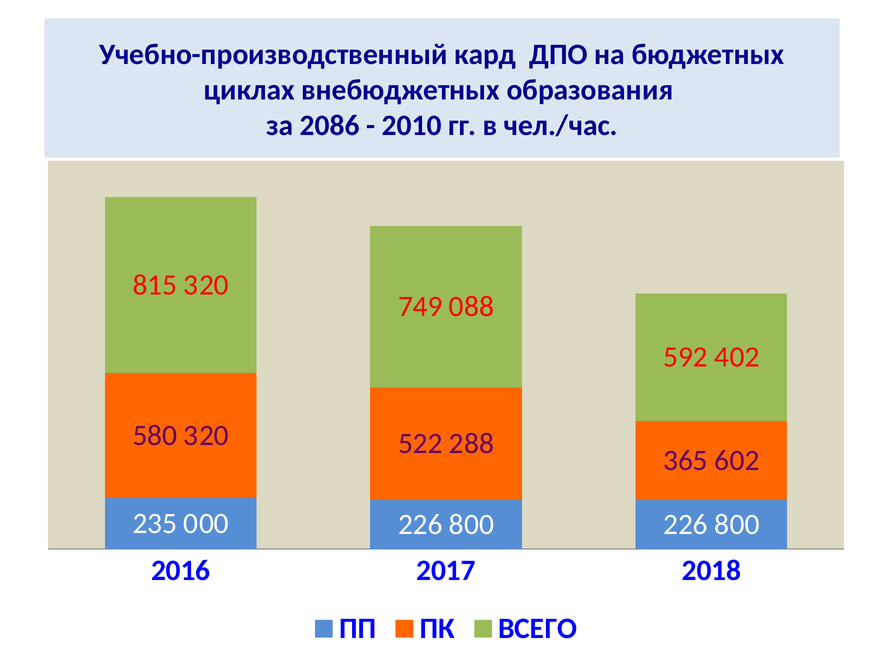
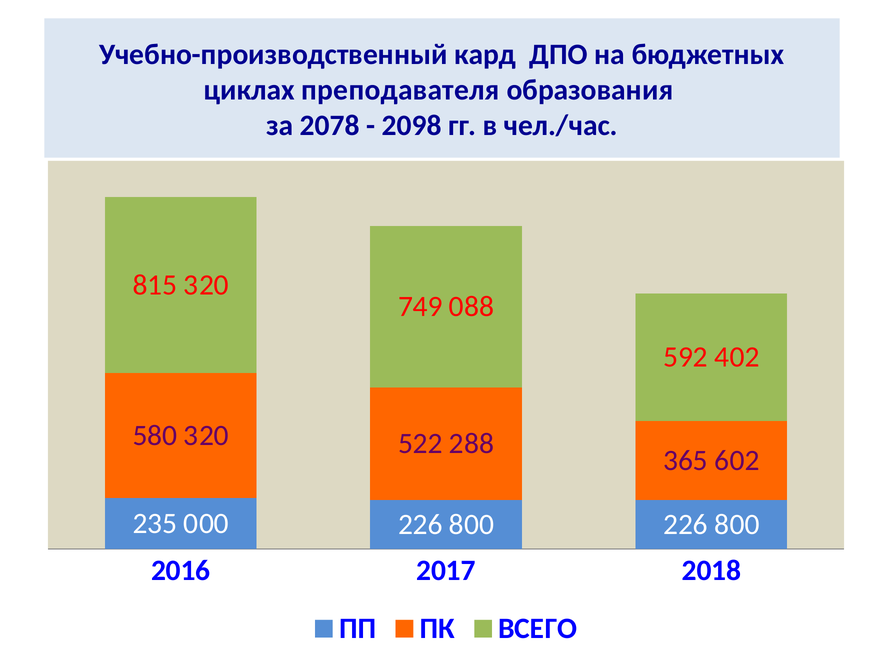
внебюджетных: внебюджетных -> преподавателя
2086: 2086 -> 2078
2010: 2010 -> 2098
